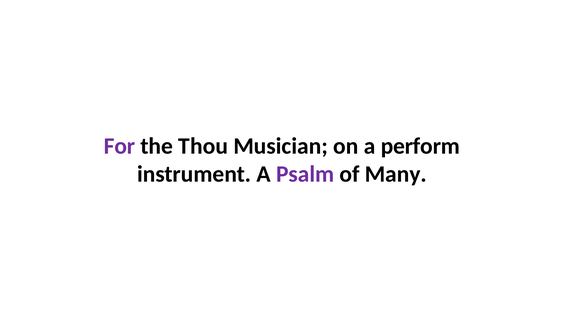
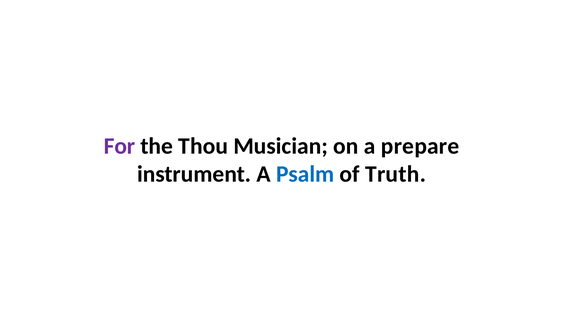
perform: perform -> prepare
Psalm colour: purple -> blue
Many: Many -> Truth
